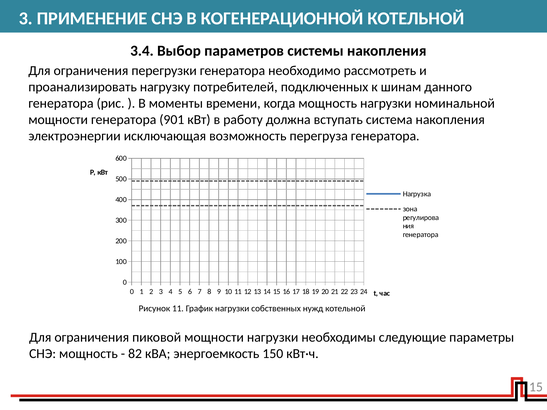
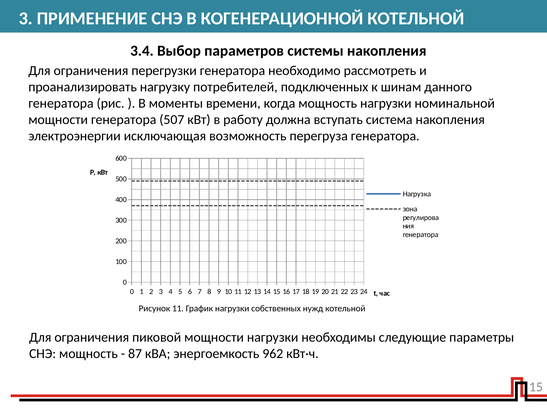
901: 901 -> 507
82: 82 -> 87
150: 150 -> 962
